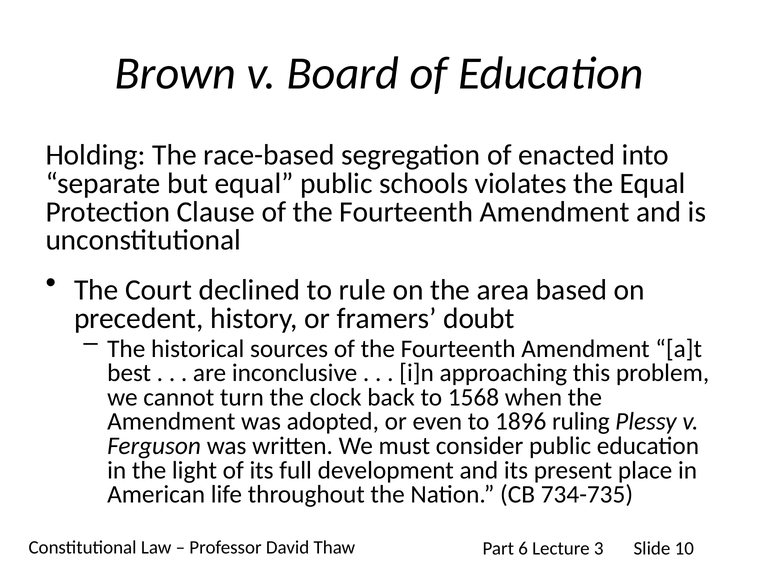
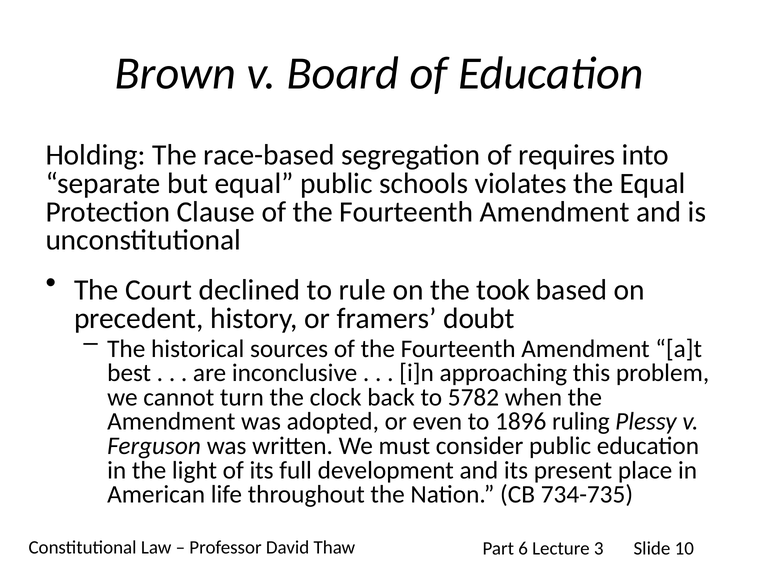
enacted: enacted -> requires
area: area -> took
1568: 1568 -> 5782
